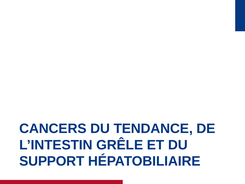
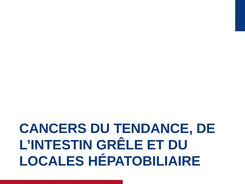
SUPPORT: SUPPORT -> LOCALES
